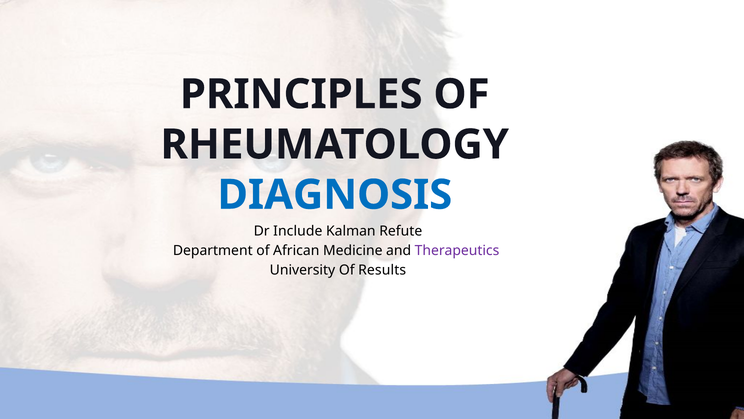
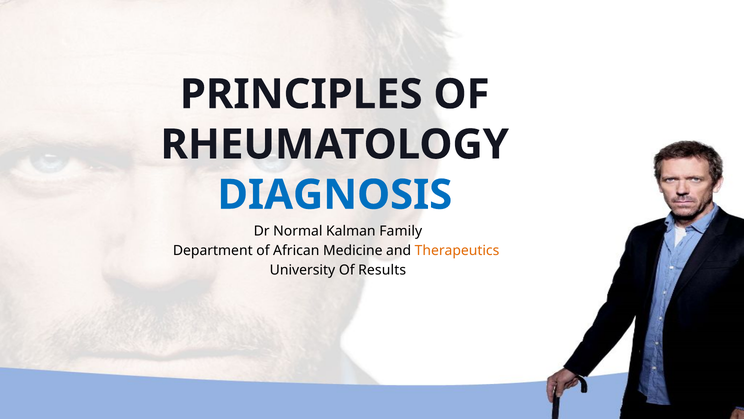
Include: Include -> Normal
Refute: Refute -> Family
Therapeutics colour: purple -> orange
